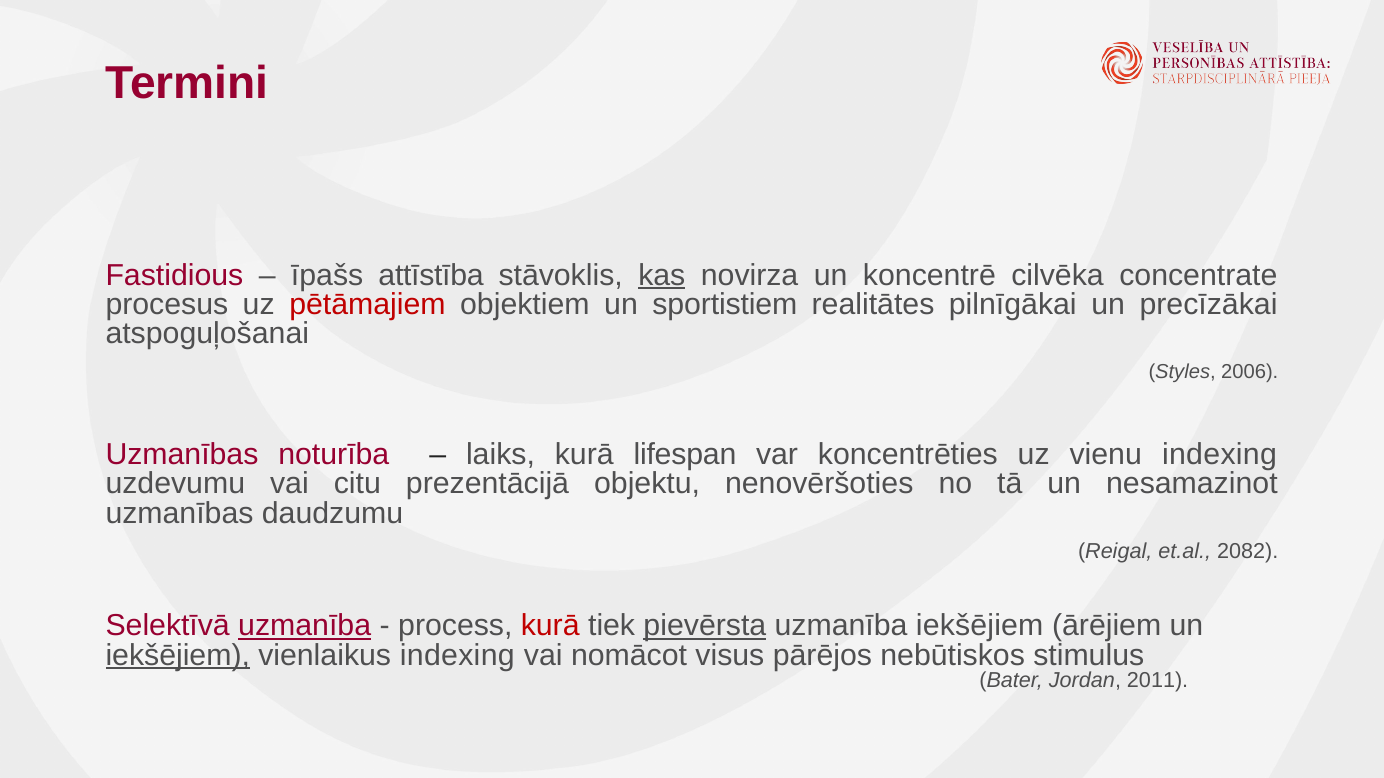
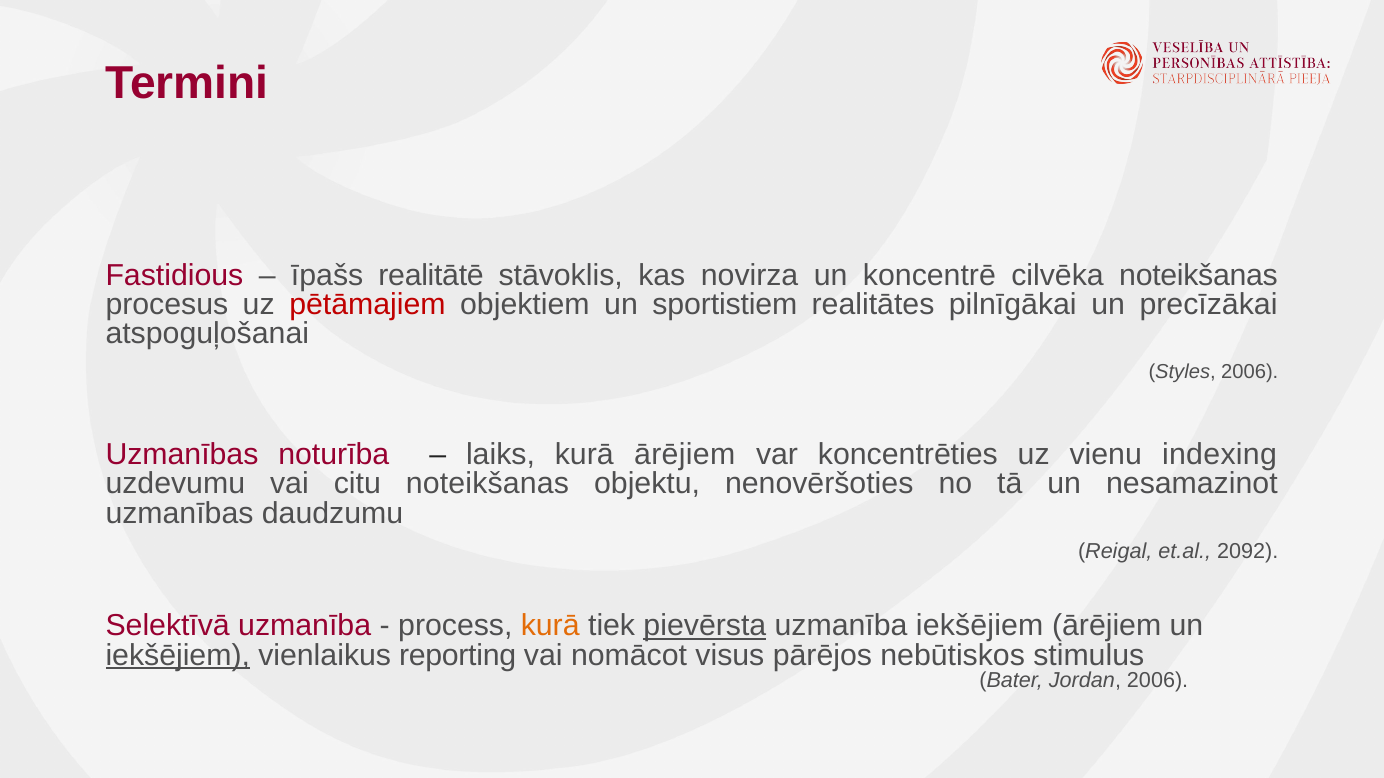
attīstība: attīstība -> realitātē
kas underline: present -> none
cilvēka concentrate: concentrate -> noteikšanas
kurā lifespan: lifespan -> ārējiem
citu prezentācijā: prezentācijā -> noteikšanas
2082: 2082 -> 2092
uzmanība at (305, 626) underline: present -> none
kurā at (550, 626) colour: red -> orange
vienlaikus indexing: indexing -> reporting
Jordan 2011: 2011 -> 2006
